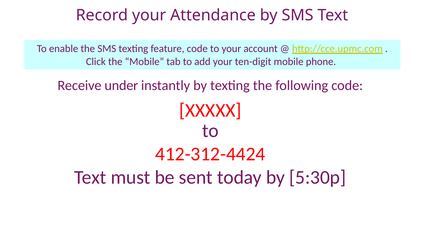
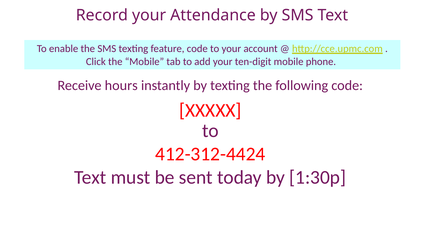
under: under -> hours
5:30p: 5:30p -> 1:30p
